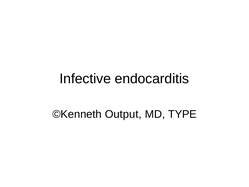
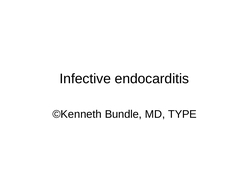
Output: Output -> Bundle
